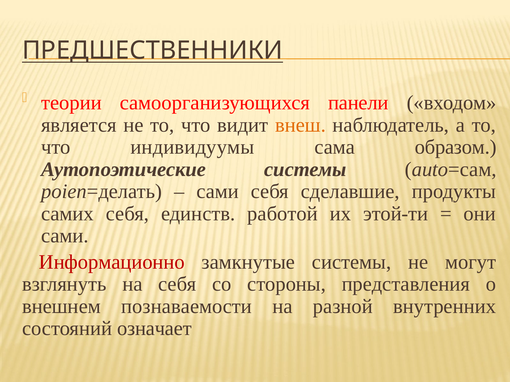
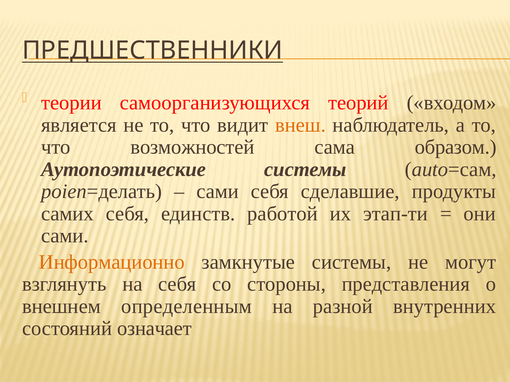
панели: панели -> теорий
индивидуумы: индивидуумы -> возможностей
этой-ти: этой-ти -> этап-ти
Информационно colour: red -> orange
познаваемости: познаваемости -> определенным
